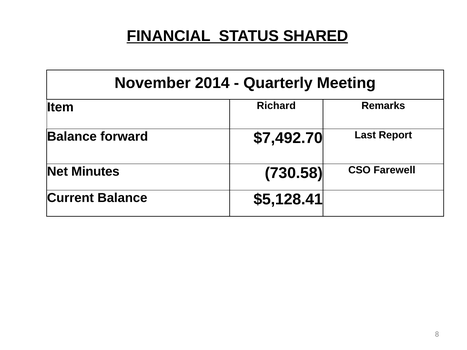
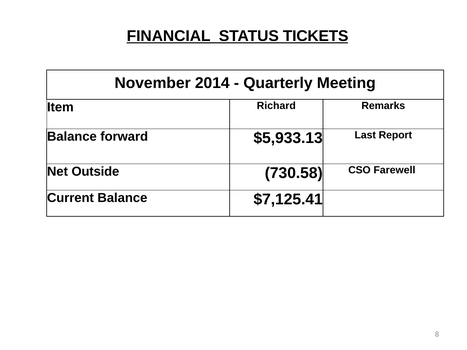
SHARED: SHARED -> TICKETS
$7,492.70: $7,492.70 -> $5,933.13
Minutes: Minutes -> Outside
$5,128.41: $5,128.41 -> $7,125.41
